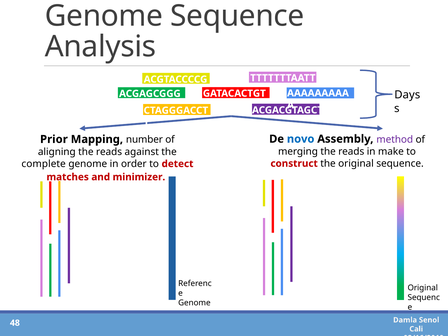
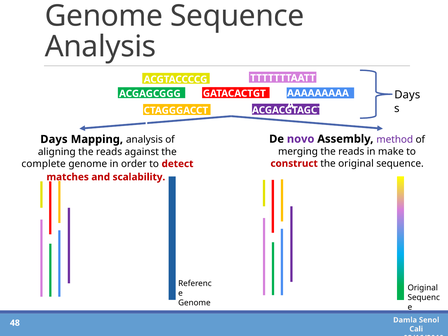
novo colour: blue -> purple
Prior at (54, 139): Prior -> Days
Mapping number: number -> analysis
minimizer: minimizer -> scalability
